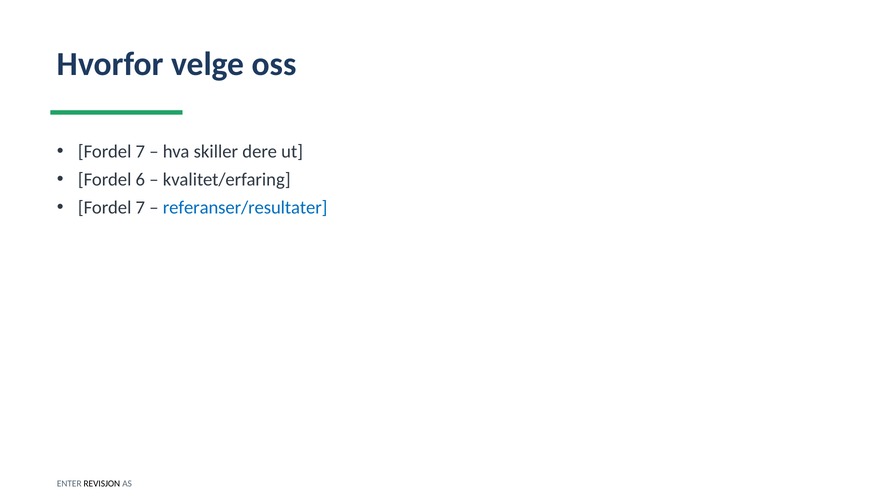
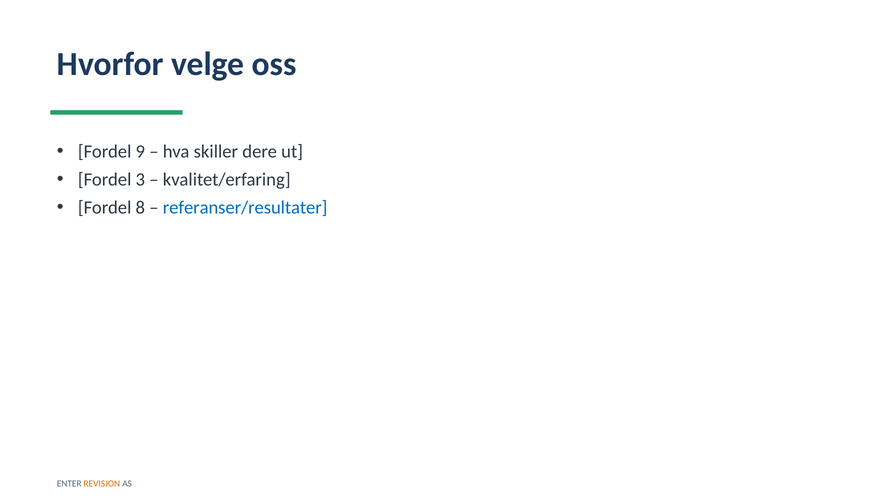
7 at (140, 152): 7 -> 9
6: 6 -> 3
7 at (140, 208): 7 -> 8
REVISJON colour: black -> orange
